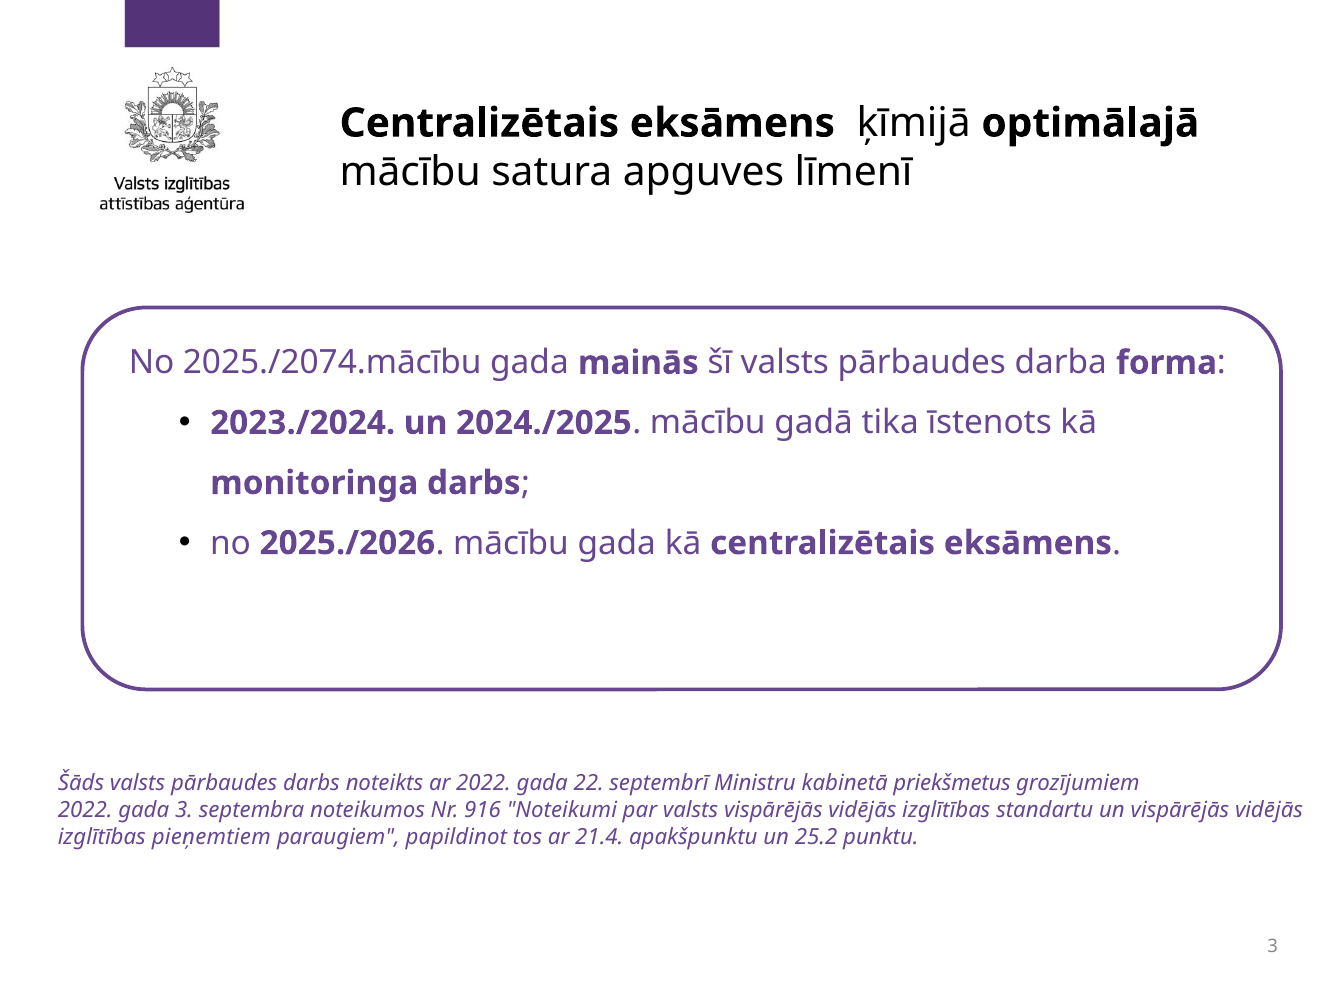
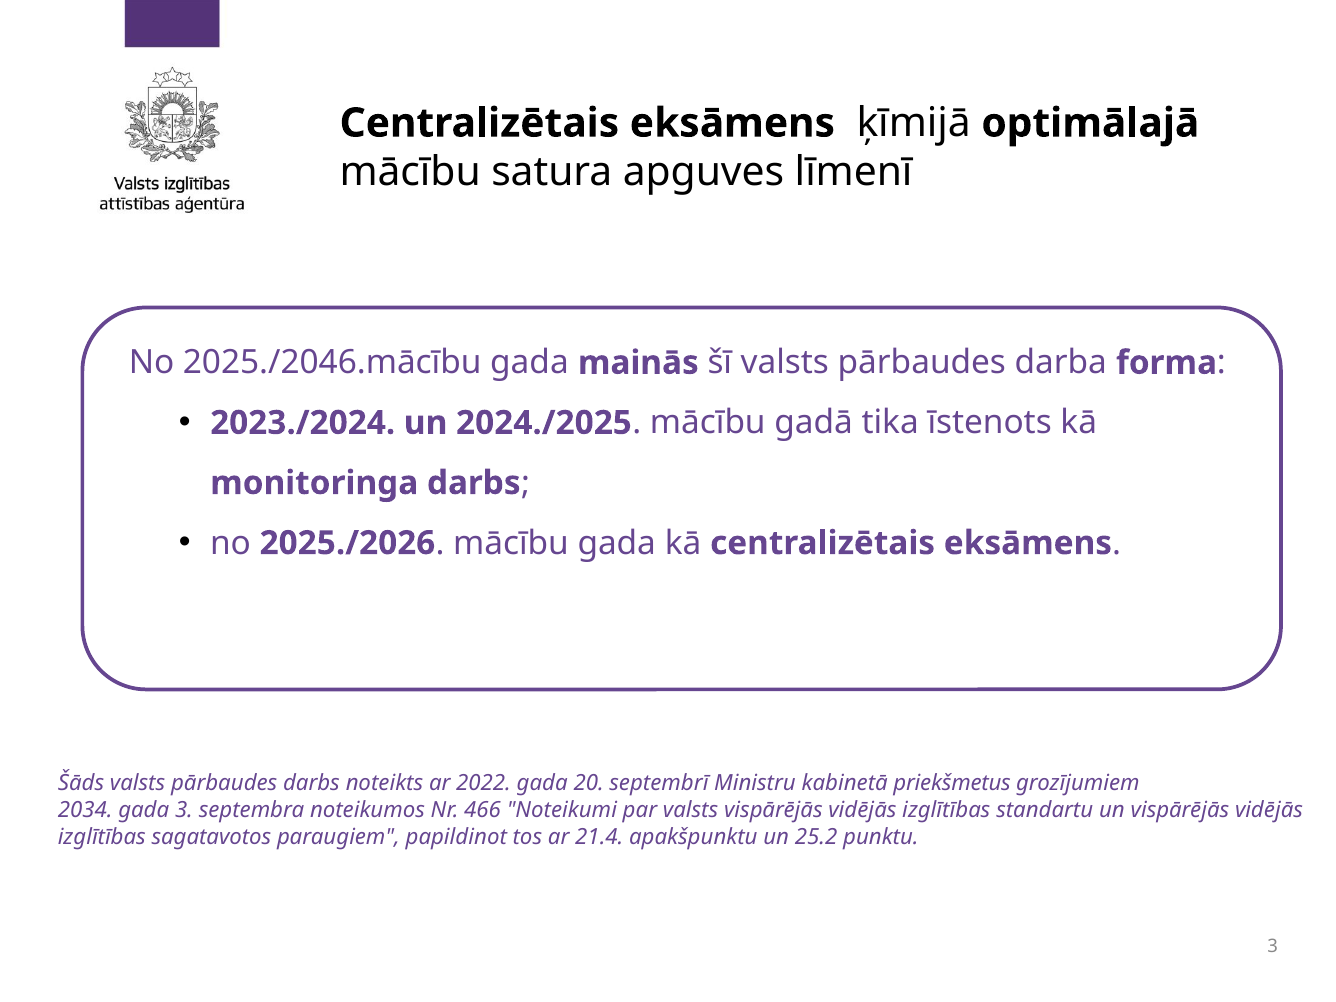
2025./2074.mācību: 2025./2074.mācību -> 2025./2046.mācību
22: 22 -> 20
2022 at (85, 810): 2022 -> 2034
916: 916 -> 466
pieņemtiem: pieņemtiem -> sagatavotos
